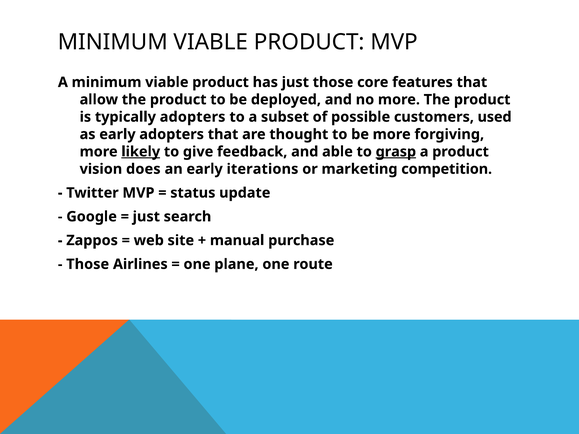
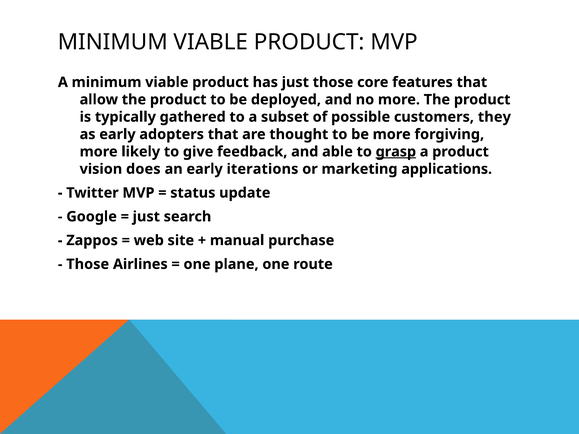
typically adopters: adopters -> gathered
used: used -> they
likely underline: present -> none
competition: competition -> applications
